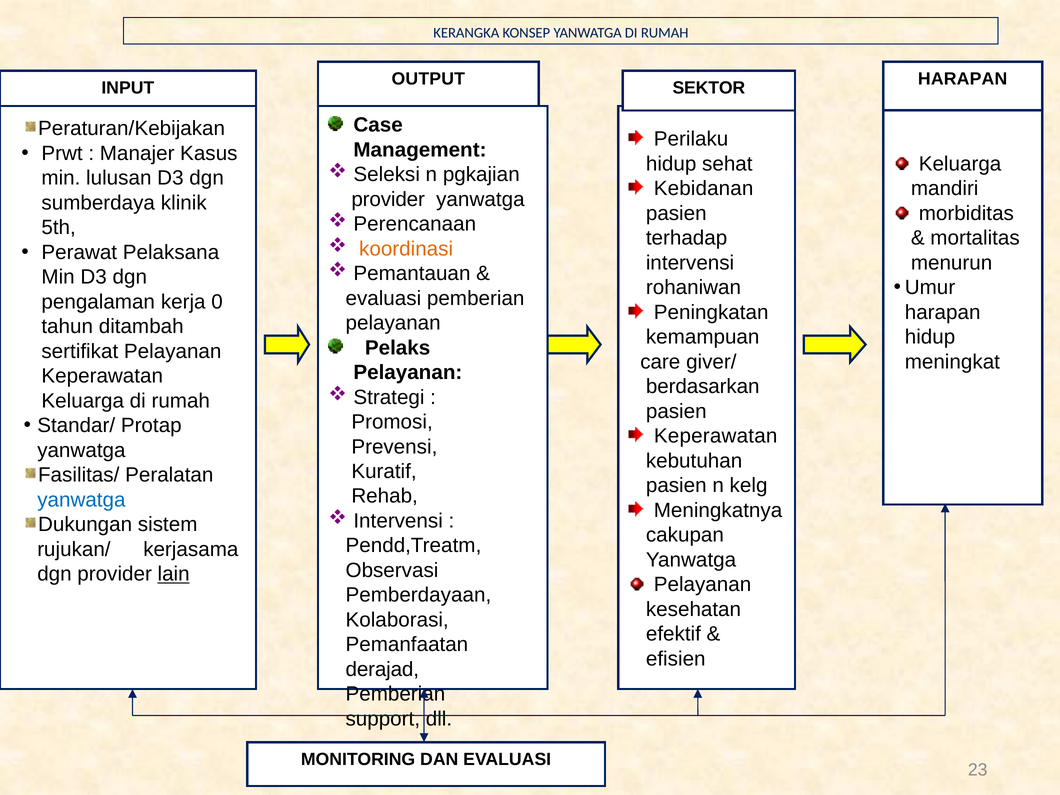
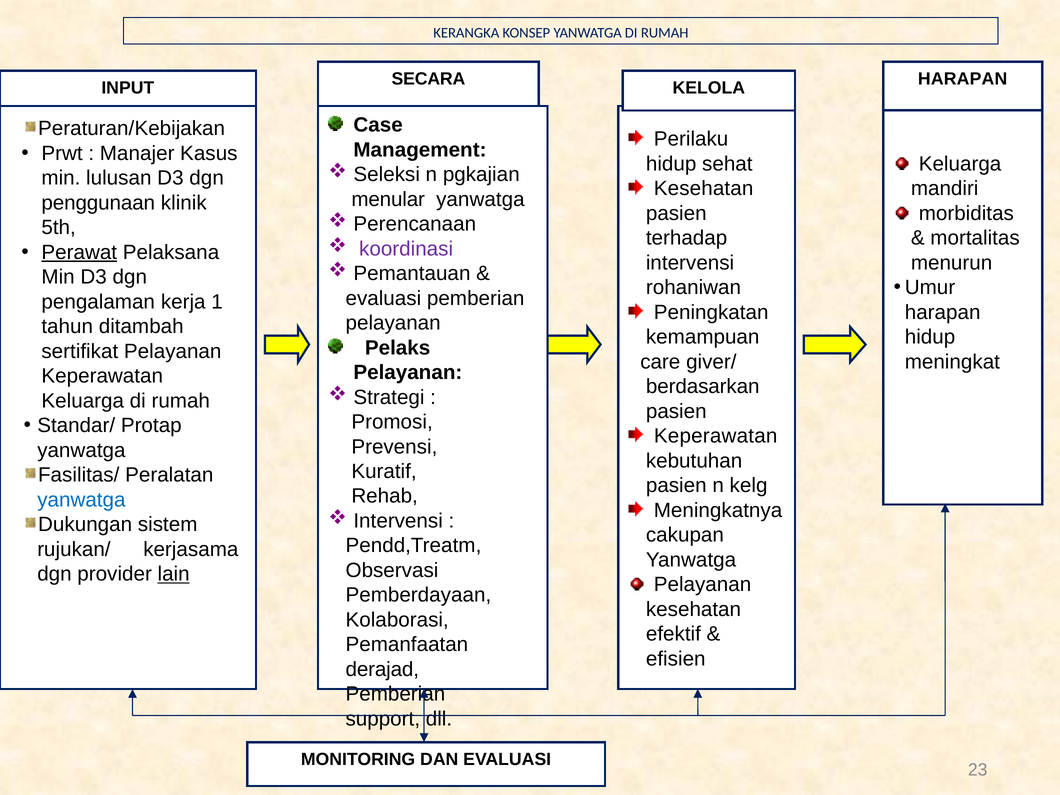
OUTPUT: OUTPUT -> SECARA
SEKTOR: SEKTOR -> KELOLA
Kebidanan at (704, 189): Kebidanan -> Kesehatan
provider at (388, 199): provider -> menular
sumberdaya: sumberdaya -> penggunaan
koordinasi colour: orange -> purple
Perawat underline: none -> present
0: 0 -> 1
